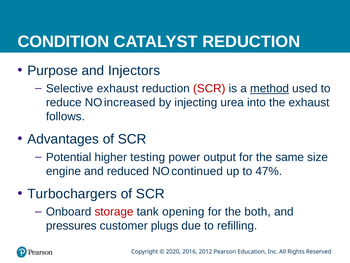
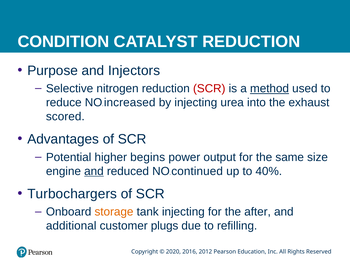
Selective exhaust: exhaust -> nitrogen
follows: follows -> scored
testing: testing -> begins
and at (94, 171) underline: none -> present
47%: 47% -> 40%
storage colour: red -> orange
tank opening: opening -> injecting
both: both -> after
pressures: pressures -> additional
